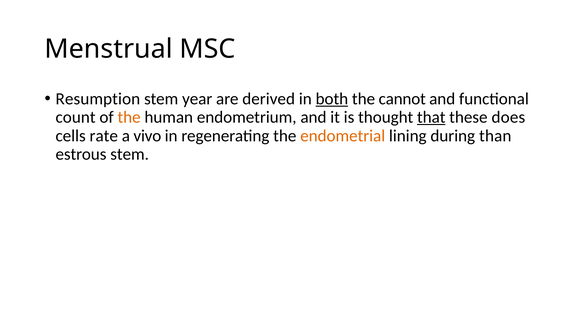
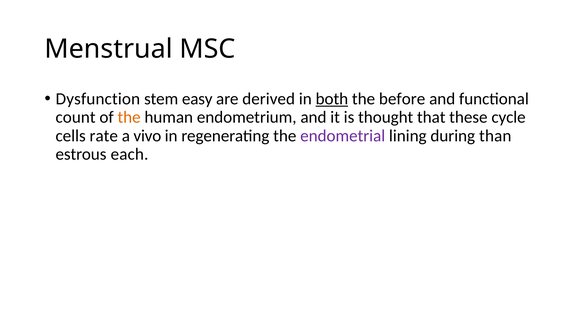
Resumption: Resumption -> Dysfunction
year: year -> easy
cannot: cannot -> before
that underline: present -> none
does: does -> cycle
endometrial colour: orange -> purple
estrous stem: stem -> each
